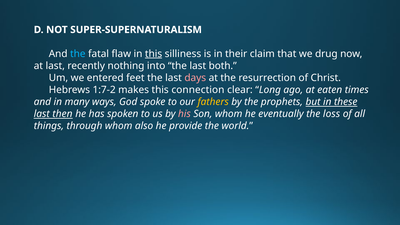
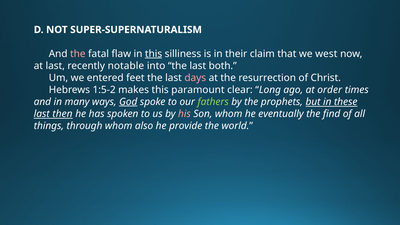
the at (78, 54) colour: light blue -> pink
drug: drug -> west
nothing: nothing -> notable
1:7-2: 1:7-2 -> 1:5-2
connection: connection -> paramount
eaten: eaten -> order
God underline: none -> present
fathers colour: yellow -> light green
loss: loss -> find
